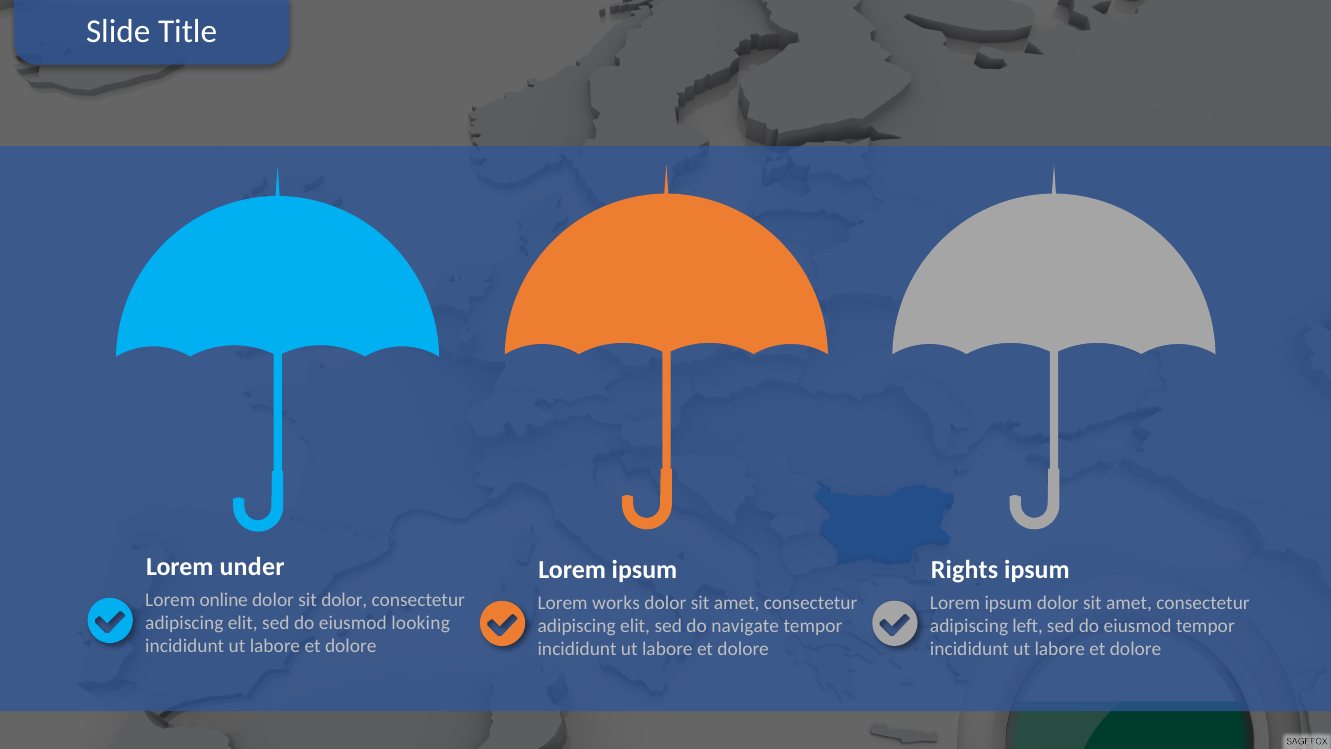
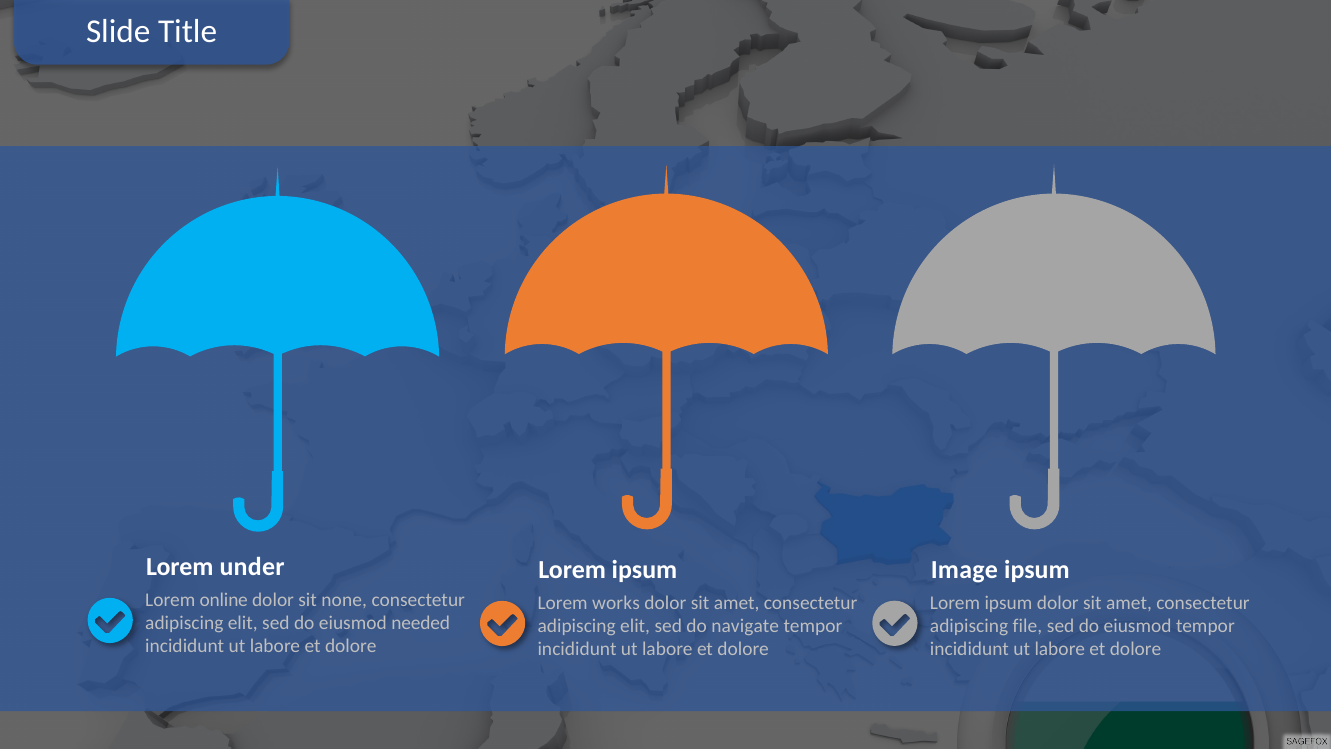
Rights: Rights -> Image
sit dolor: dolor -> none
looking: looking -> needed
left: left -> file
